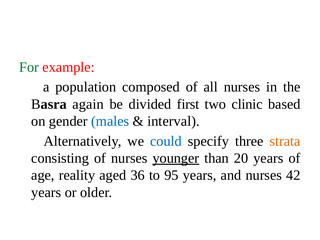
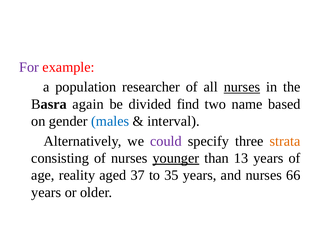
For colour: green -> purple
composed: composed -> researcher
nurses at (242, 87) underline: none -> present
first: first -> find
clinic: clinic -> name
could colour: blue -> purple
20: 20 -> 13
36: 36 -> 37
95: 95 -> 35
42: 42 -> 66
